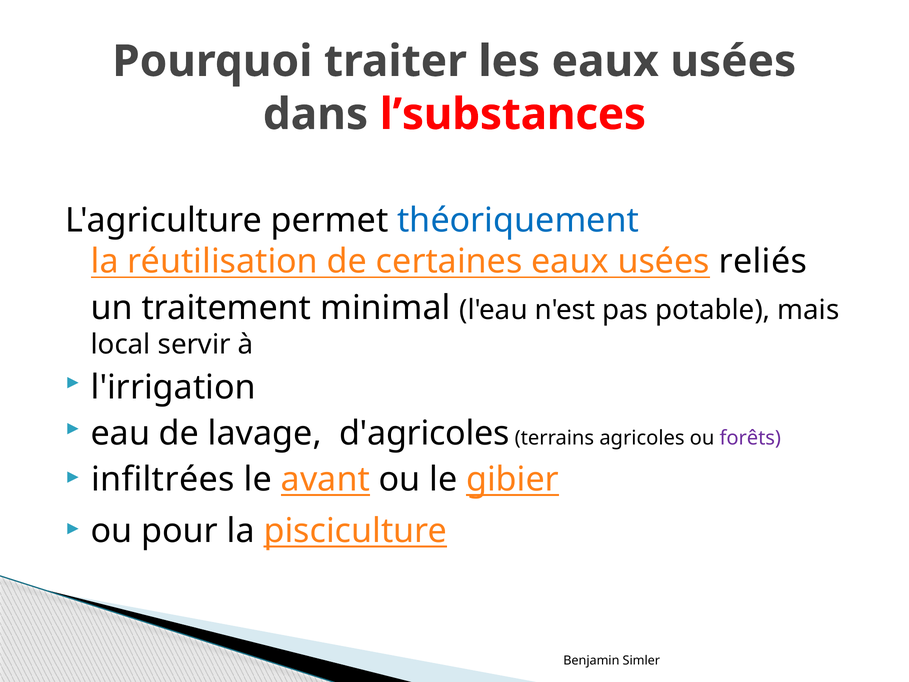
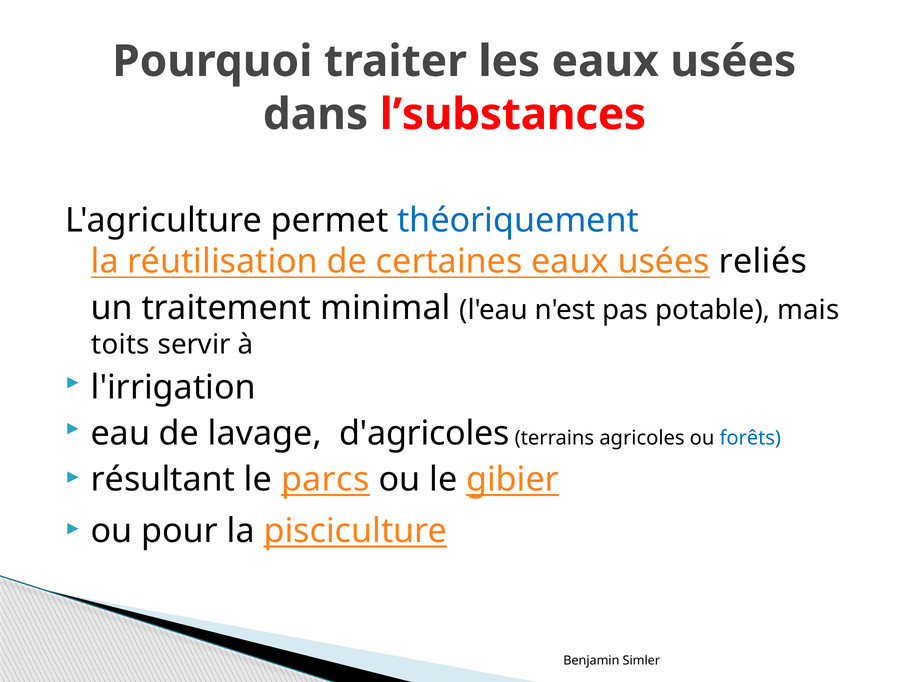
local: local -> toits
forêts colour: purple -> blue
infiltrées: infiltrées -> résultant
avant: avant -> parcs
